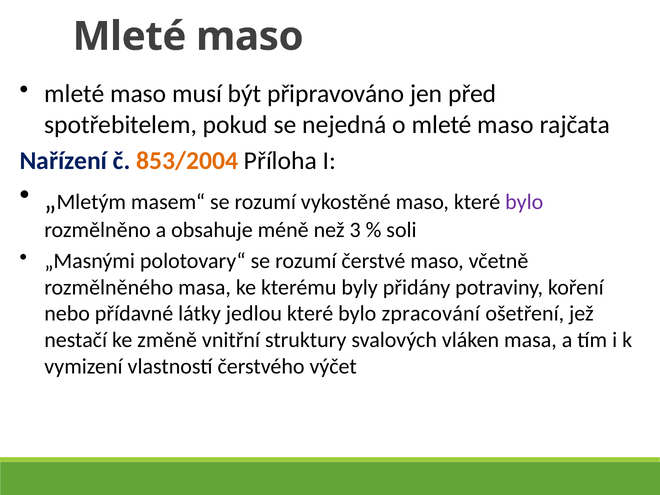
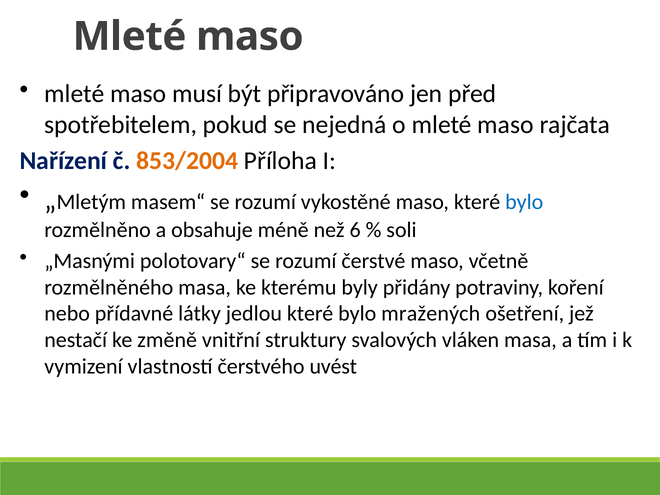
bylo at (524, 202) colour: purple -> blue
3: 3 -> 6
zpracování: zpracování -> mražených
výčet: výčet -> uvést
